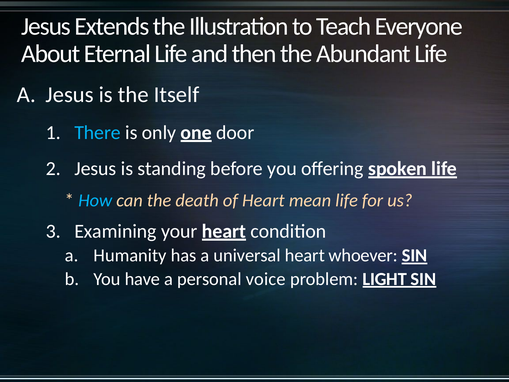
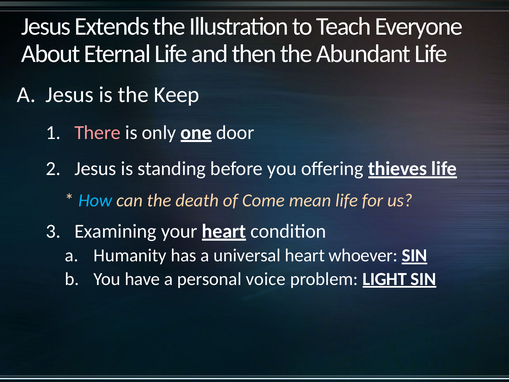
Itself: Itself -> Keep
There colour: light blue -> pink
spoken: spoken -> thieves
of Heart: Heart -> Come
